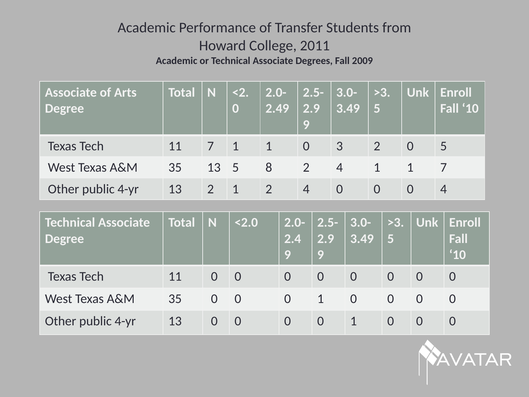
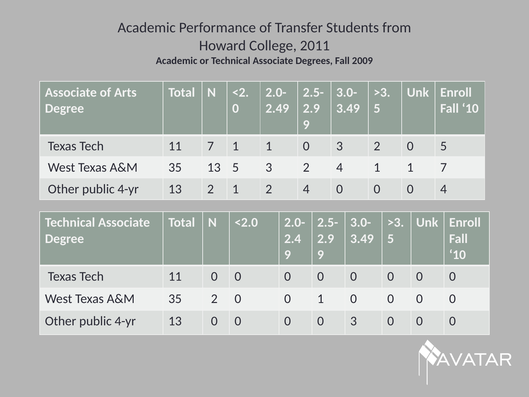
5 8: 8 -> 3
35 0: 0 -> 2
1 at (354, 321): 1 -> 3
